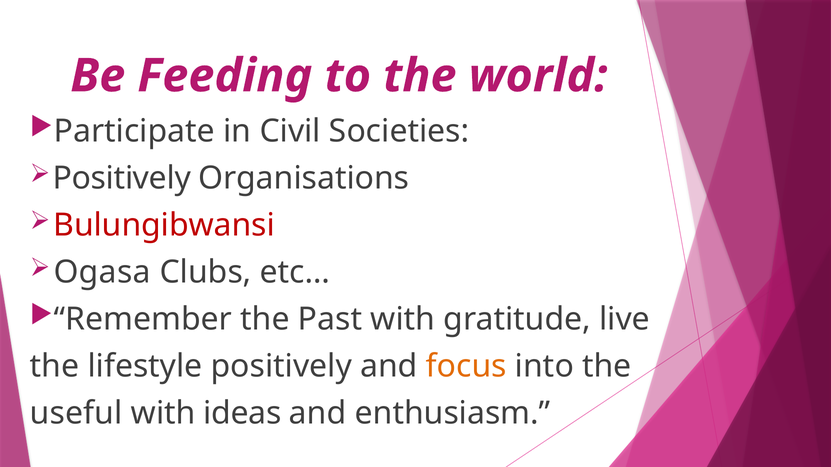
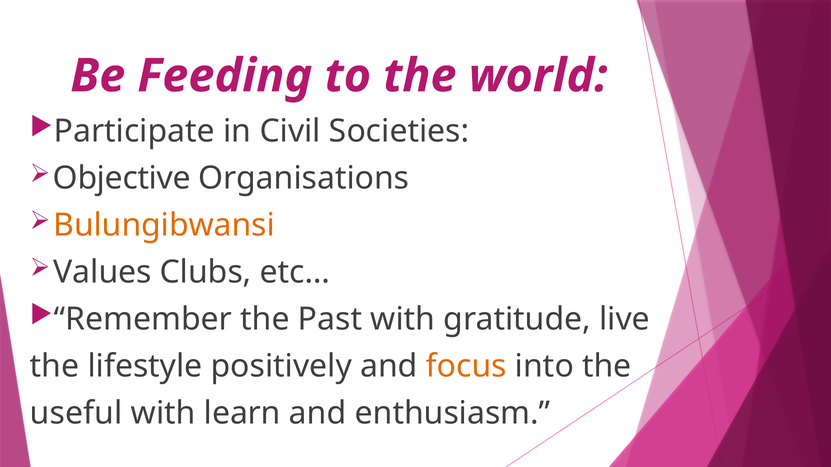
Positively at (122, 178): Positively -> Objective
Bulungibwansi colour: red -> orange
Ogasa: Ogasa -> Values
ideas: ideas -> learn
